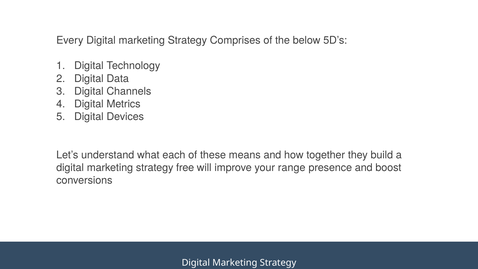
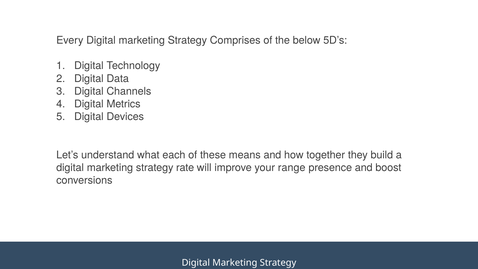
free: free -> rate
